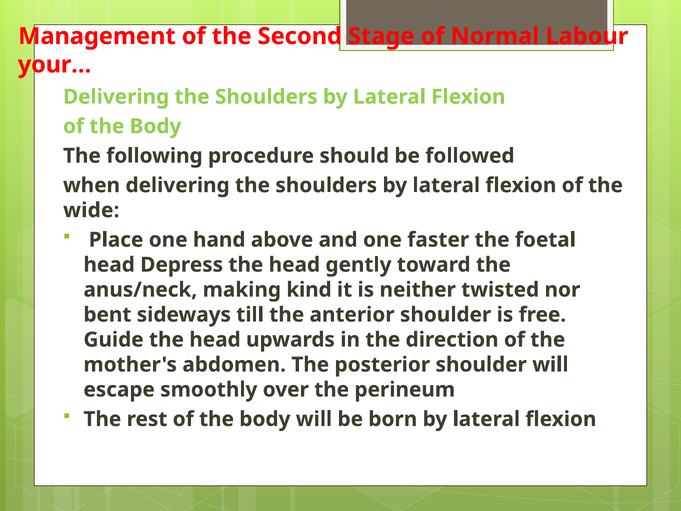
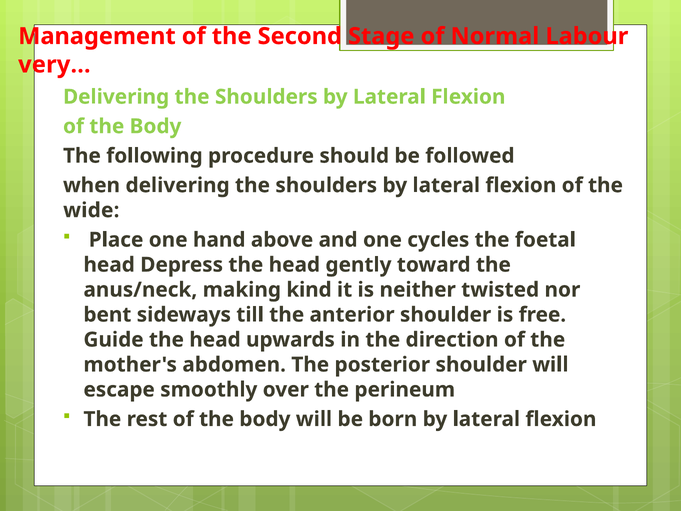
your…: your… -> very…
faster: faster -> cycles
